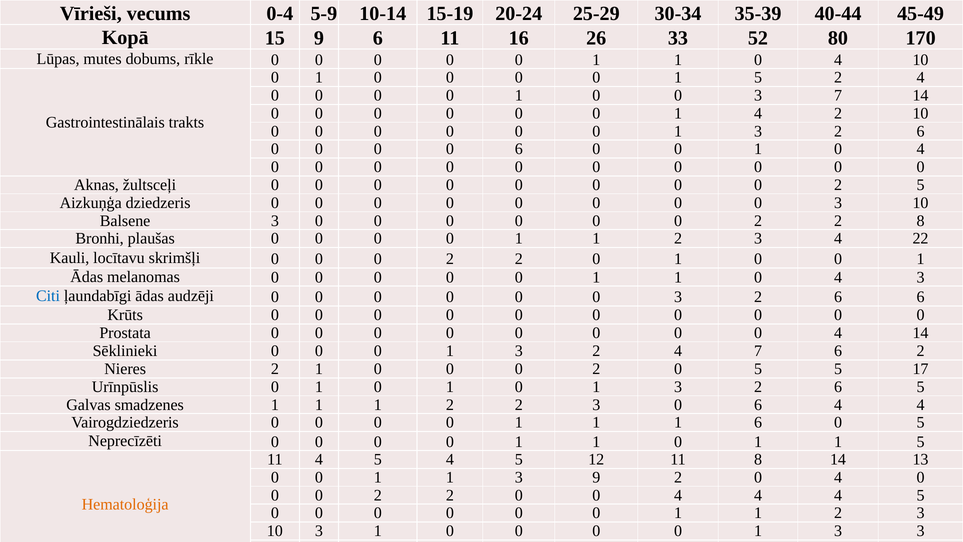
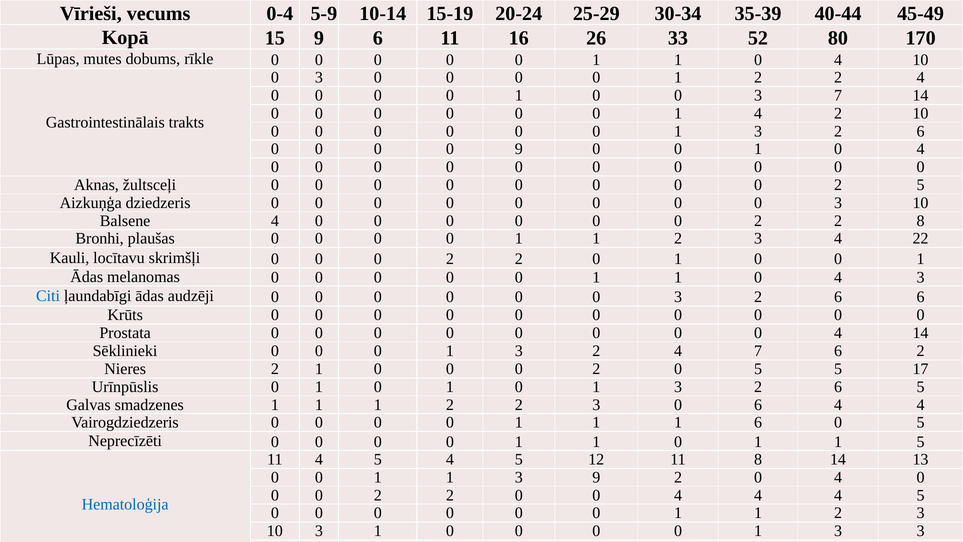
1 at (319, 78): 1 -> 3
5 at (758, 78): 5 -> 2
0 0 6: 6 -> 9
Balsene 3: 3 -> 4
Hematoloģija colour: orange -> blue
